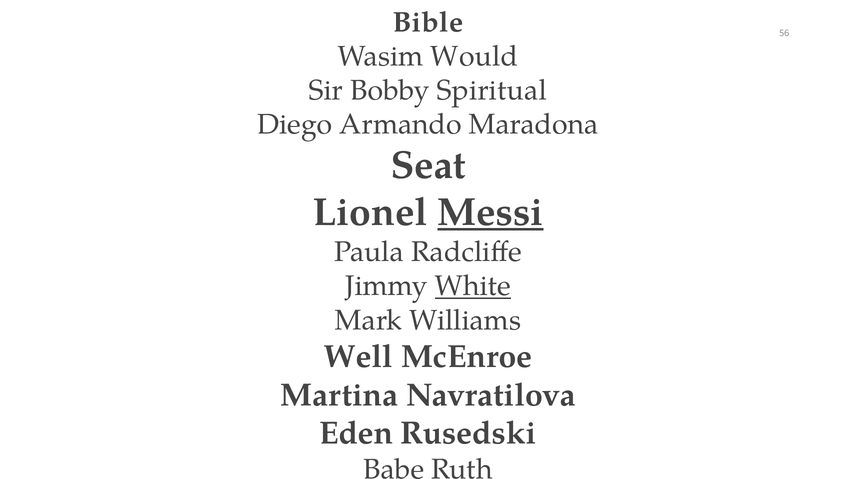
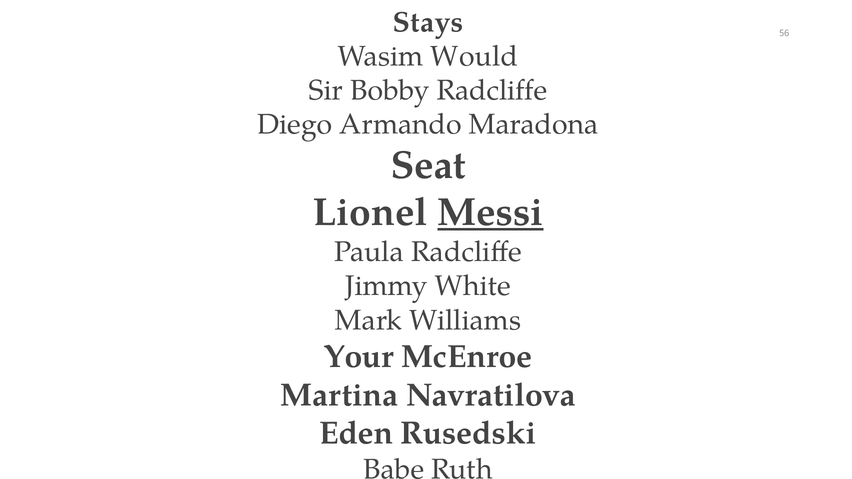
Bible: Bible -> Stays
Bobby Spiritual: Spiritual -> Radcliffe
White underline: present -> none
Well: Well -> Your
